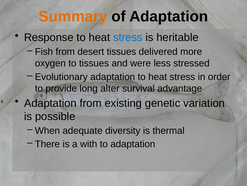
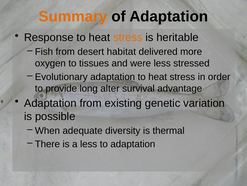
stress at (128, 37) colour: blue -> orange
desert tissues: tissues -> habitat
a with: with -> less
